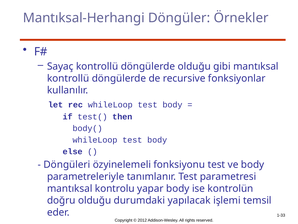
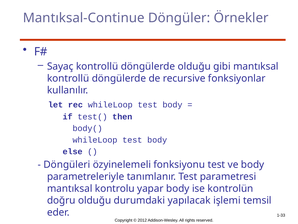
Mantıksal-Herhangi: Mantıksal-Herhangi -> Mantıksal-Continue
